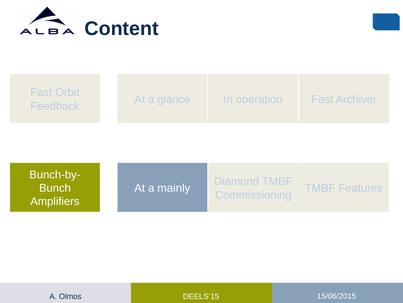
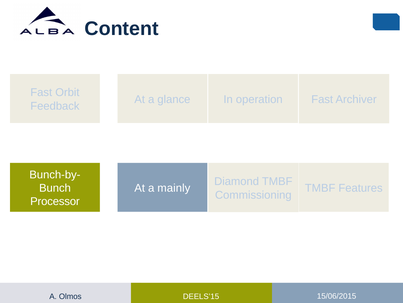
Amplifiers: Amplifiers -> Processor
